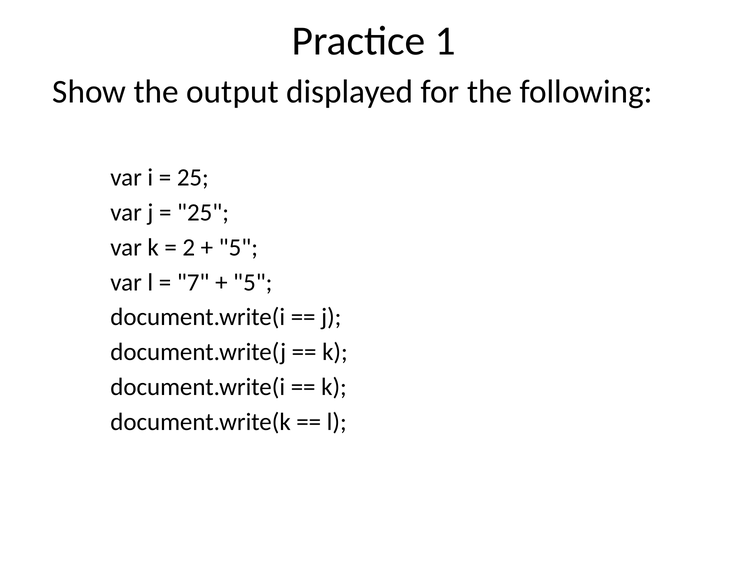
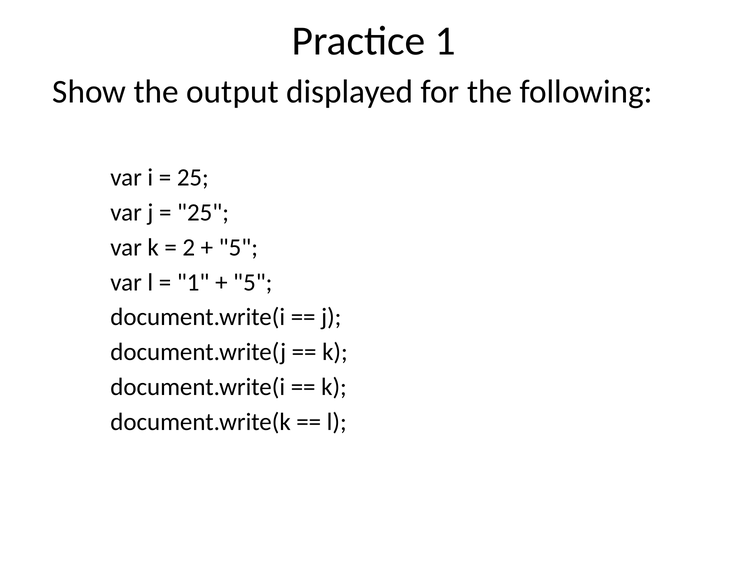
7 at (193, 282): 7 -> 1
